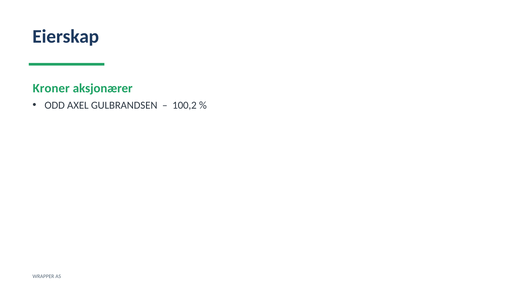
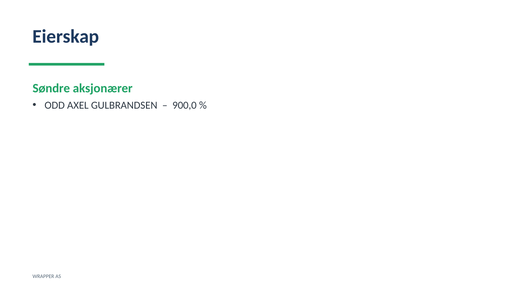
Kroner: Kroner -> Søndre
100,2: 100,2 -> 900,0
